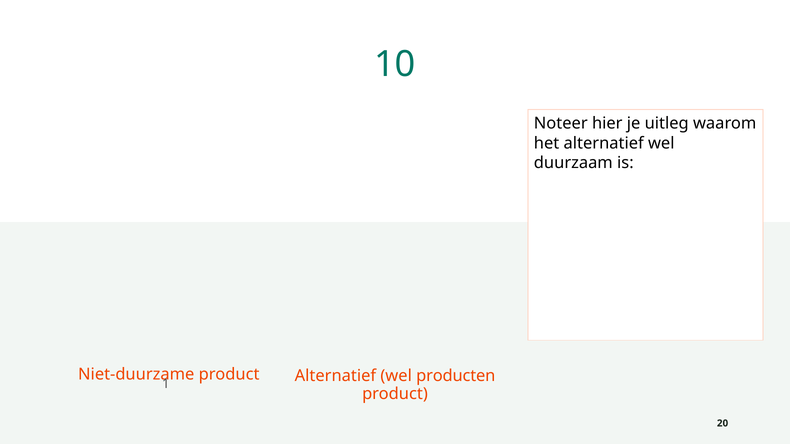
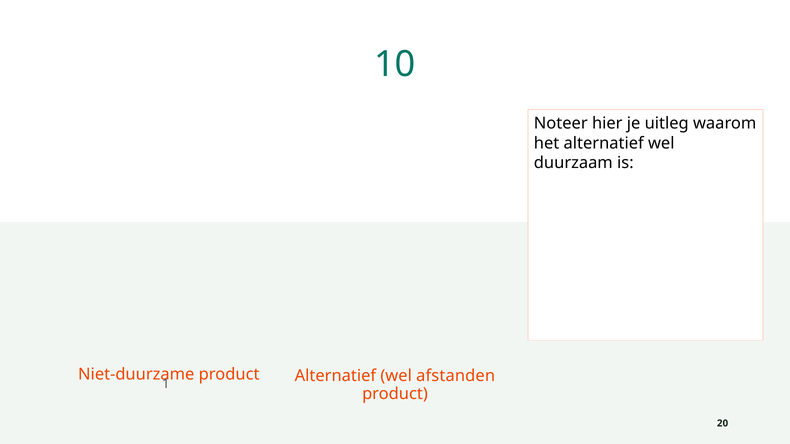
producten: producten -> afstanden
